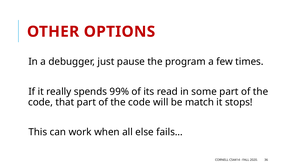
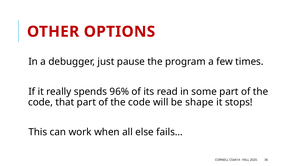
99%: 99% -> 96%
match: match -> shape
